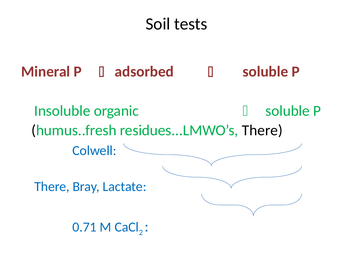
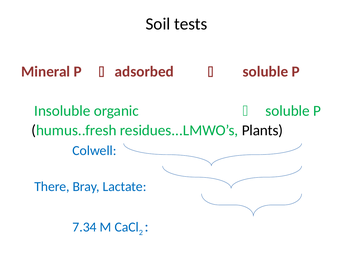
residues...LMWO’s There: There -> Plants
0.71: 0.71 -> 7.34
